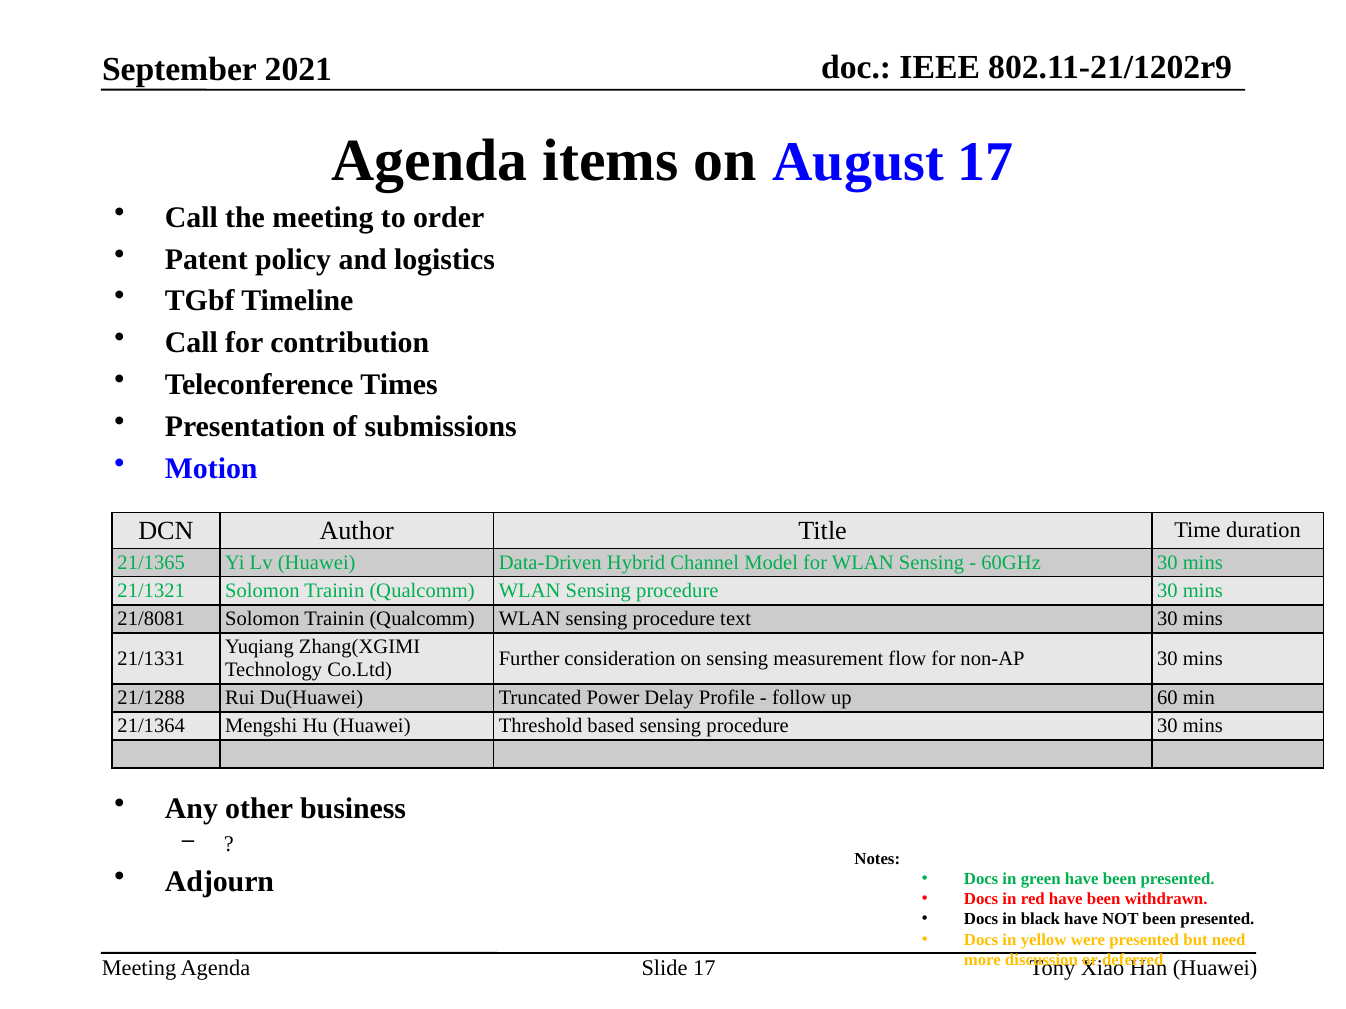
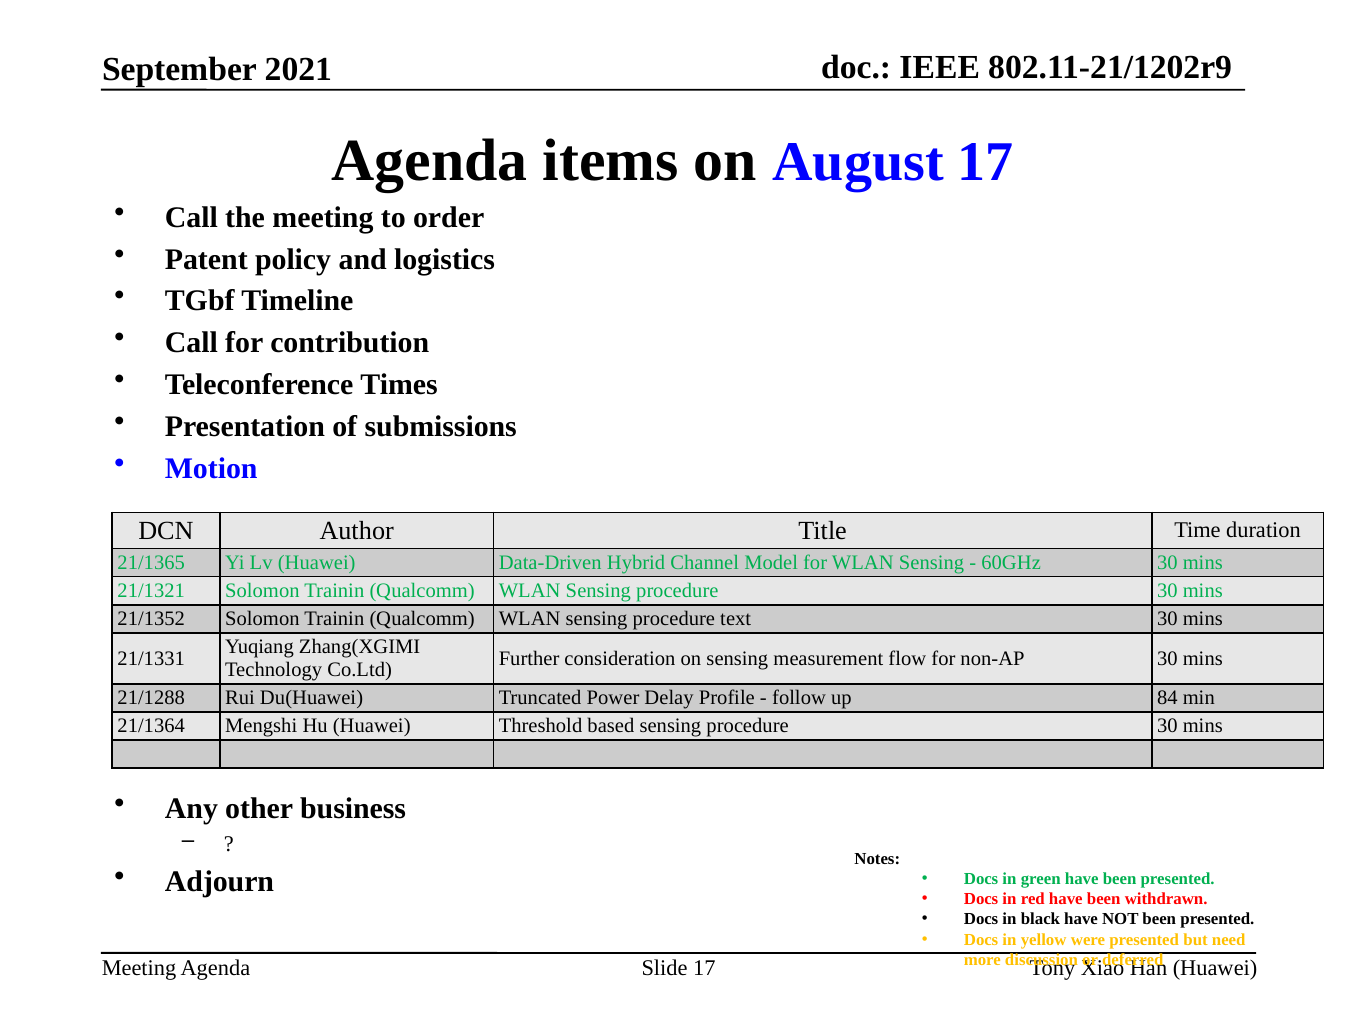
21/8081: 21/8081 -> 21/1352
60: 60 -> 84
